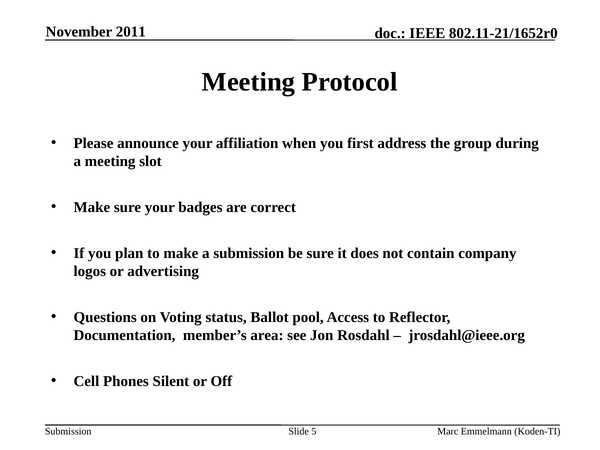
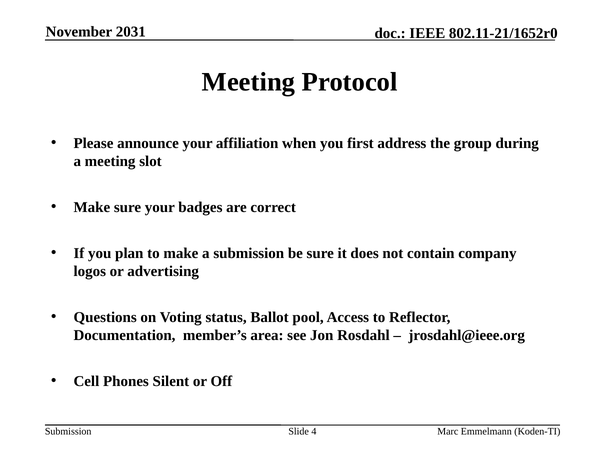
2011: 2011 -> 2031
5: 5 -> 4
